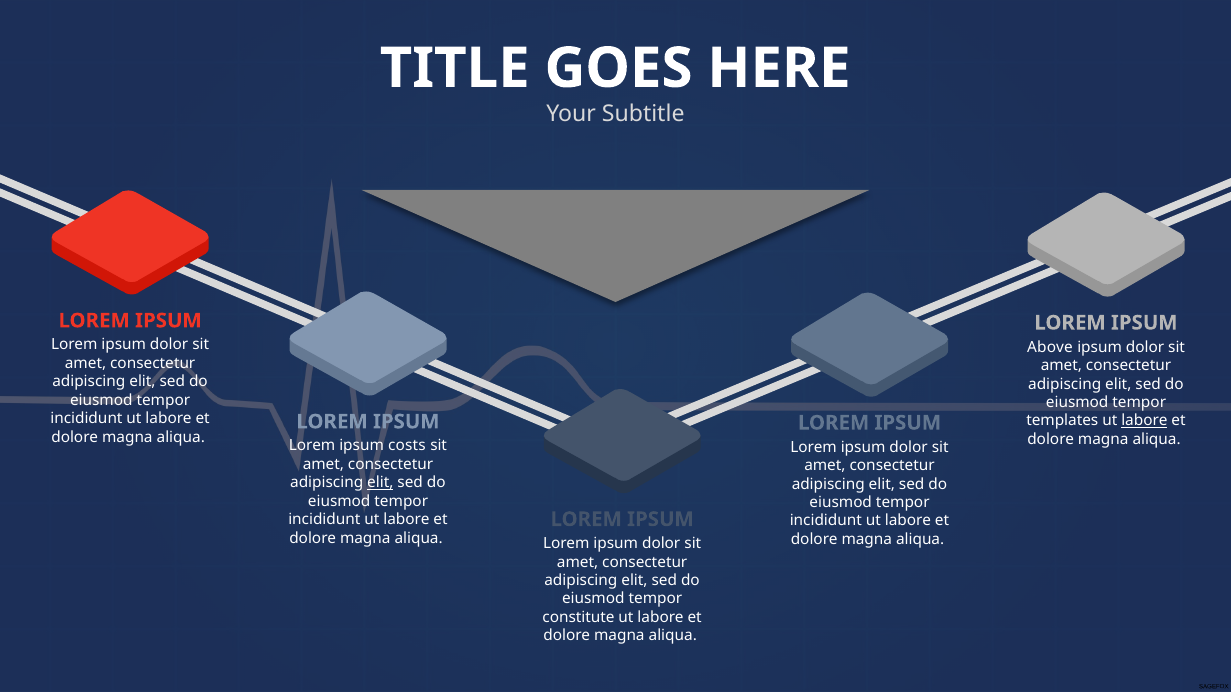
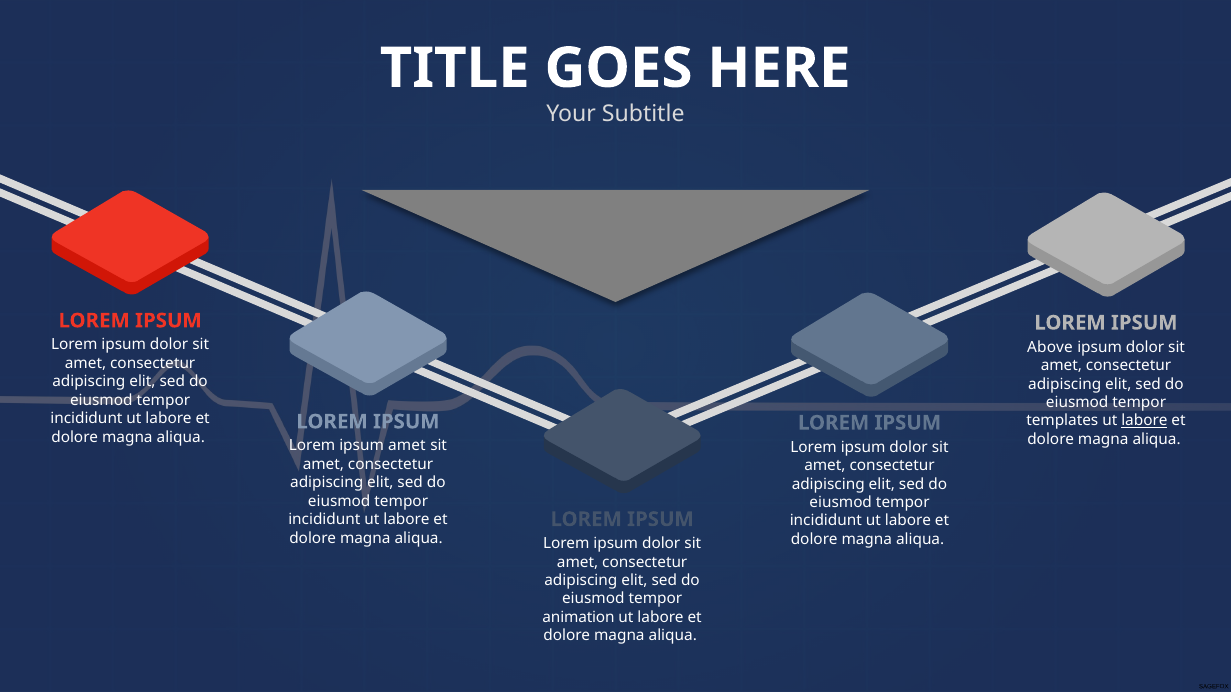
ipsum costs: costs -> amet
elit at (380, 483) underline: present -> none
constitute: constitute -> animation
